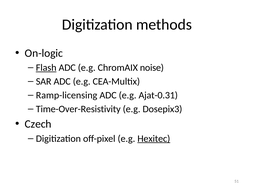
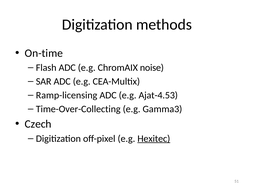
On-logic: On-logic -> On-time
Flash underline: present -> none
Ajat-0.31: Ajat-0.31 -> Ajat-4.53
Time-Over-Resistivity: Time-Over-Resistivity -> Time-Over-Collecting
Dosepix3: Dosepix3 -> Gamma3
